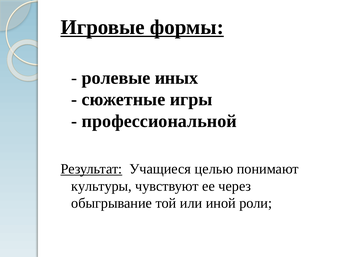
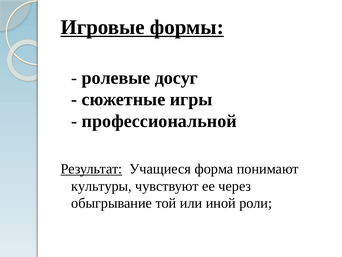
иных: иных -> досуг
целью: целью -> форма
